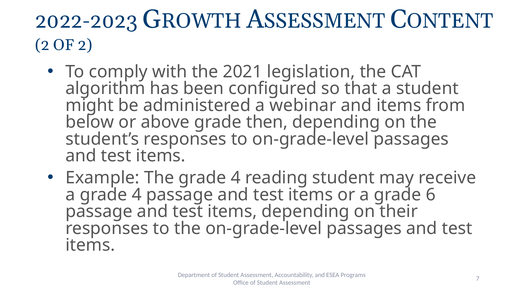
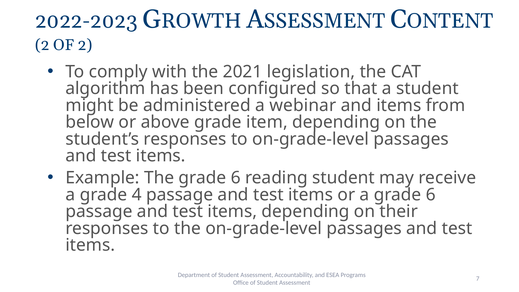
then: then -> item
The grade 4: 4 -> 6
